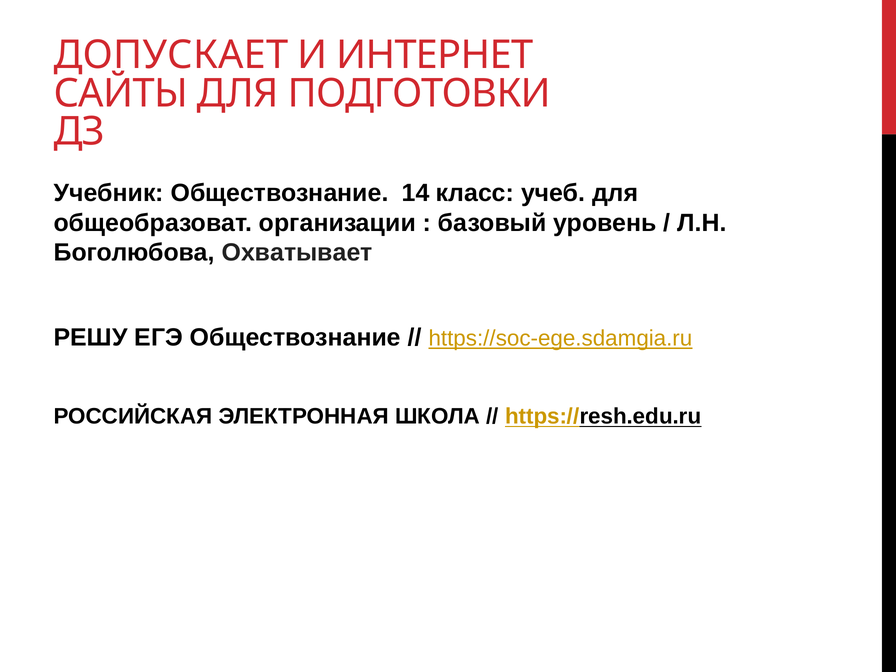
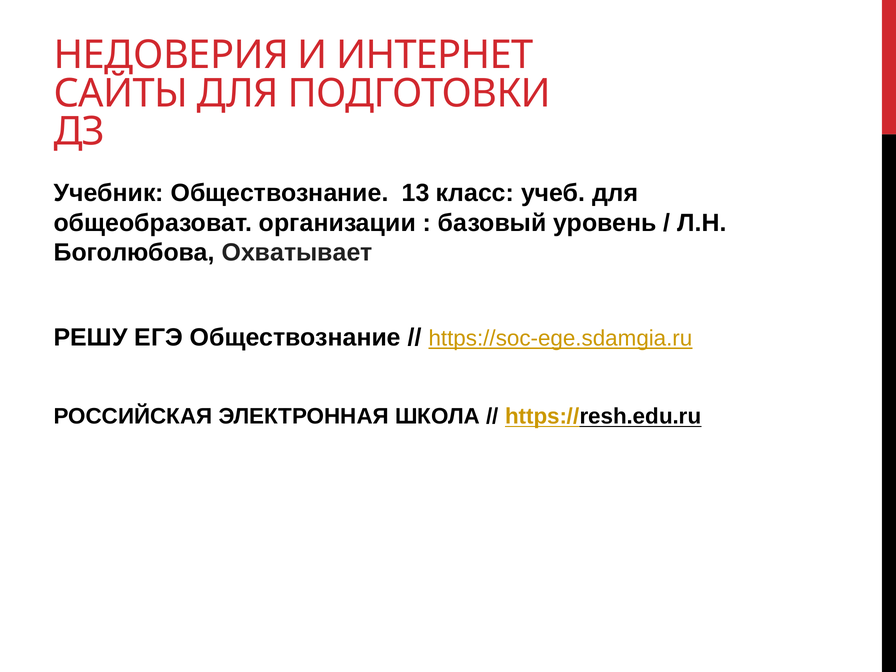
ДОПУСКАЕТ: ДОПУСКАЕТ -> НЕДОВЕРИЯ
14: 14 -> 13
